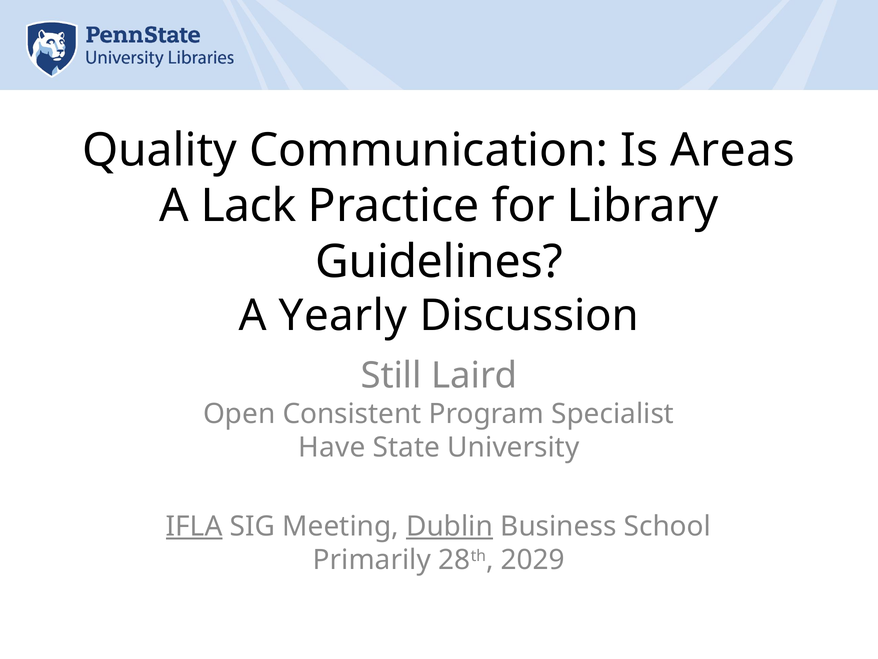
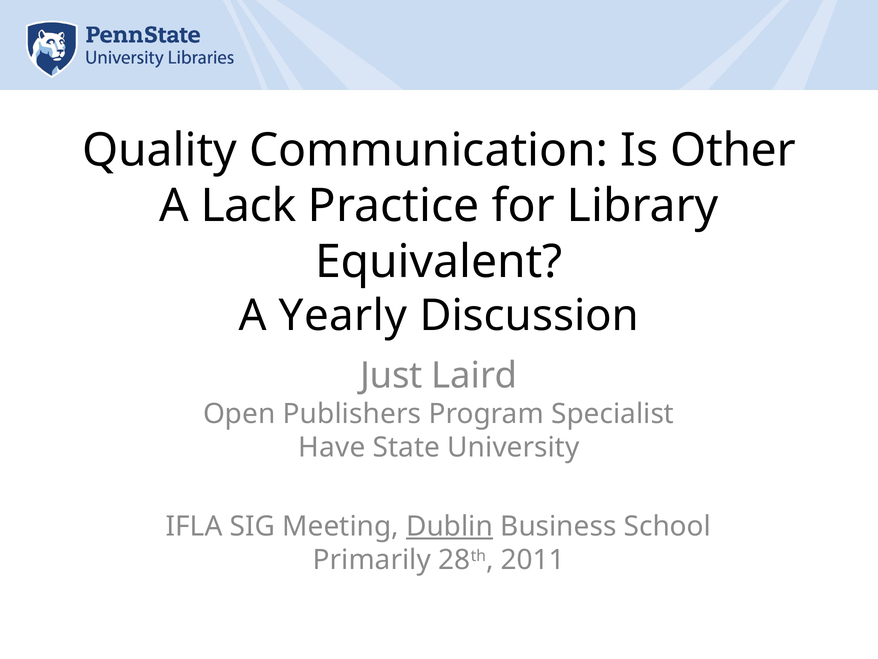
Areas: Areas -> Other
Guidelines: Guidelines -> Equivalent
Still: Still -> Just
Consistent: Consistent -> Publishers
IFLA underline: present -> none
2029: 2029 -> 2011
